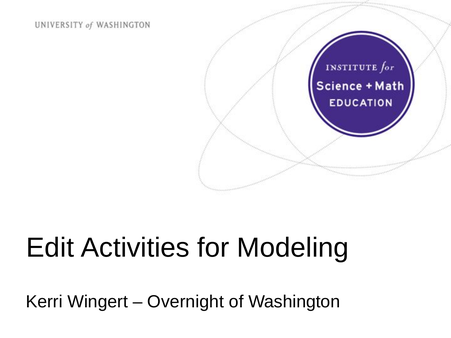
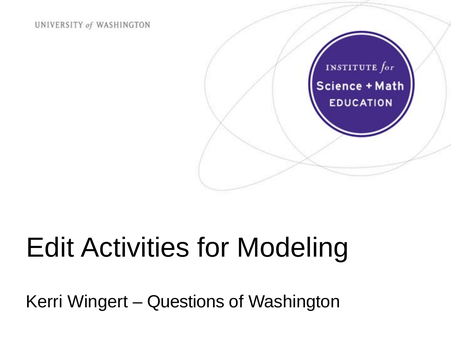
Overnight: Overnight -> Questions
